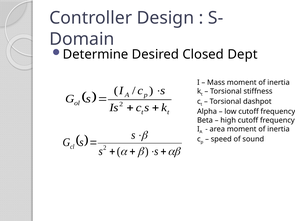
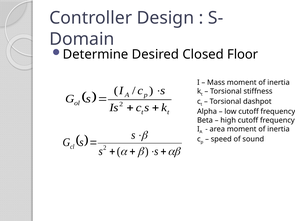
Dept: Dept -> Floor
